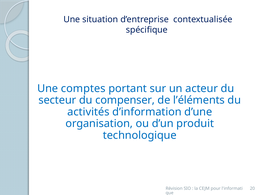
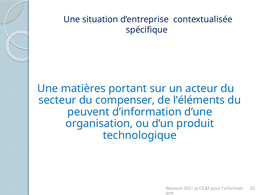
comptes: comptes -> matières
activités: activités -> peuvent
